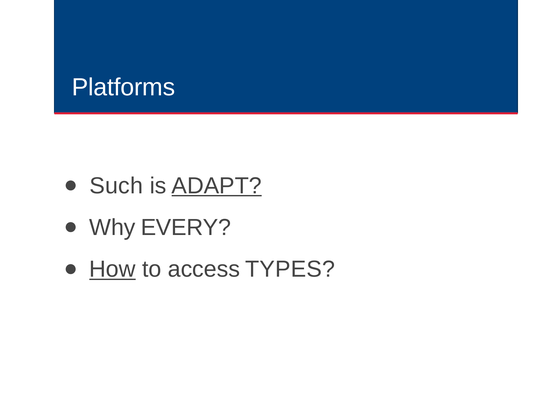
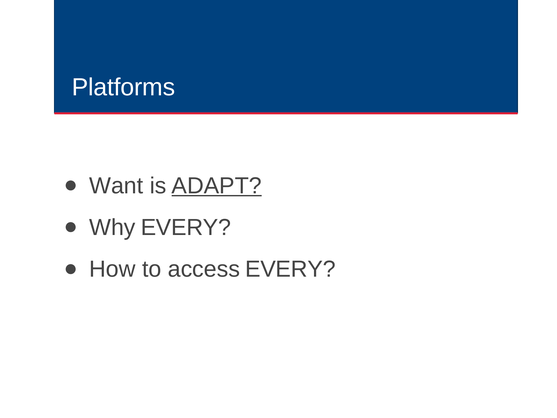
Such: Such -> Want
How underline: present -> none
access TYPES: TYPES -> EVERY
